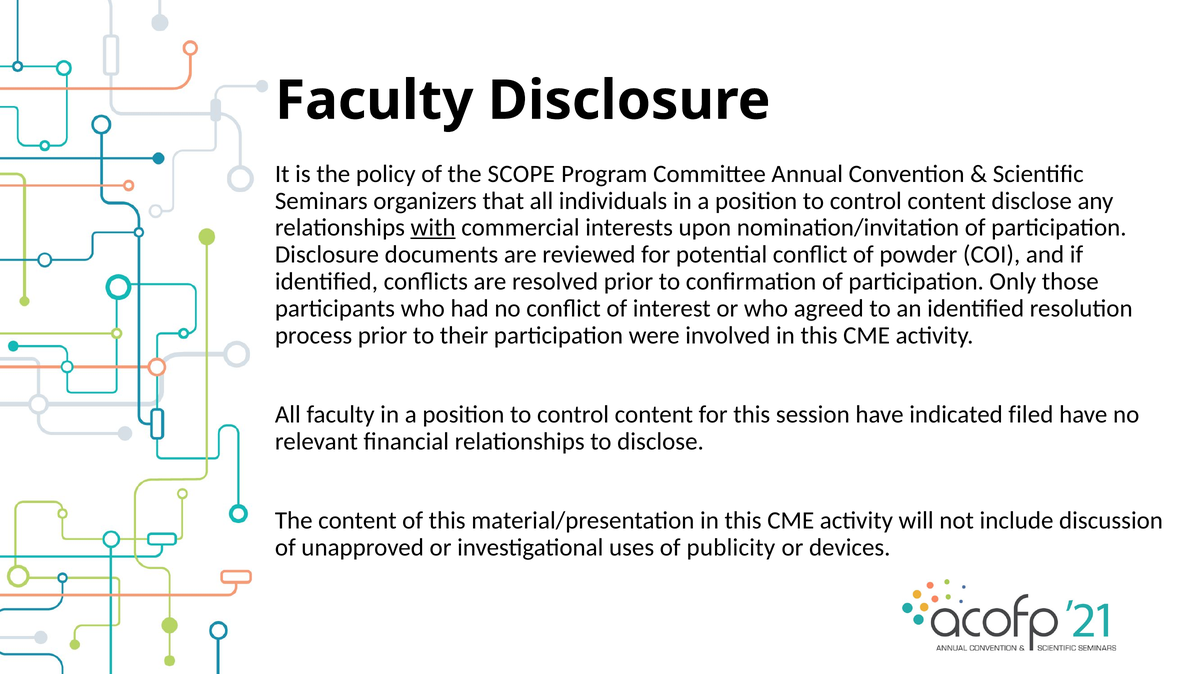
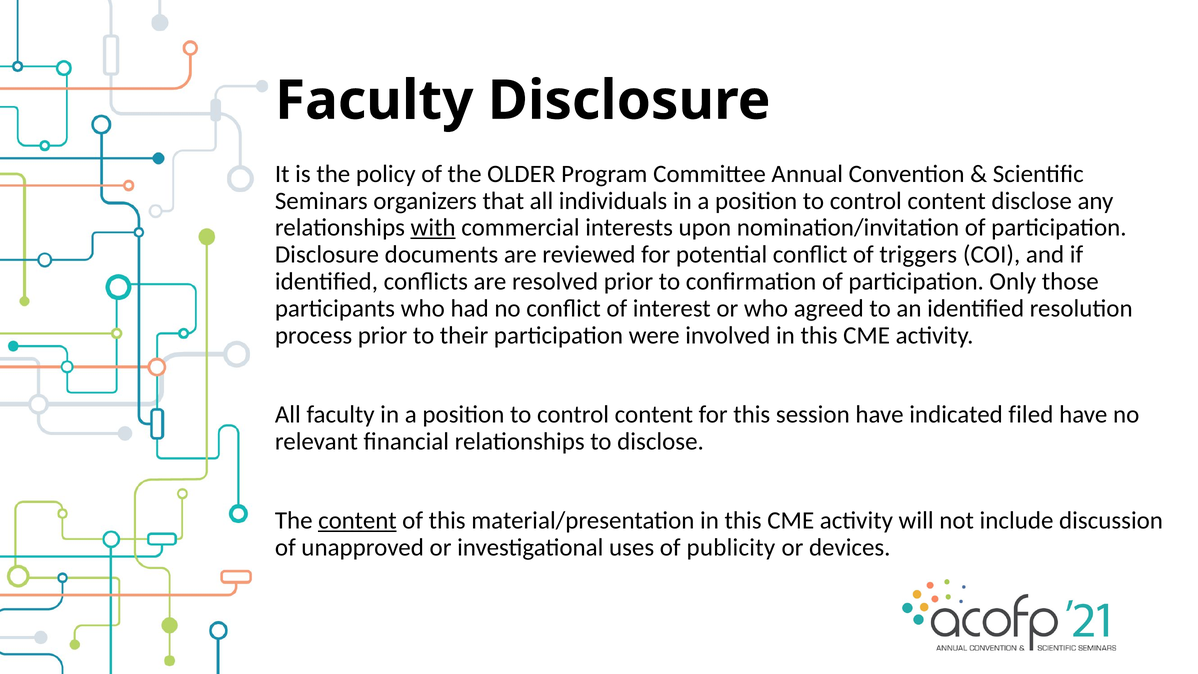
SCOPE: SCOPE -> OLDER
powder: powder -> triggers
content at (357, 520) underline: none -> present
